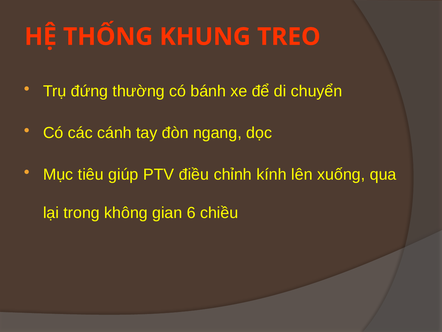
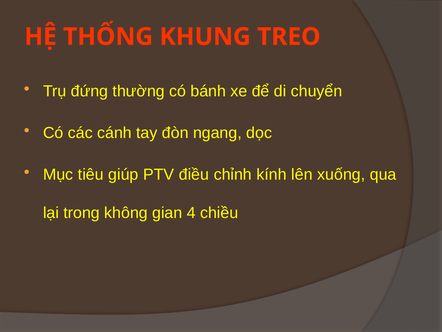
6: 6 -> 4
